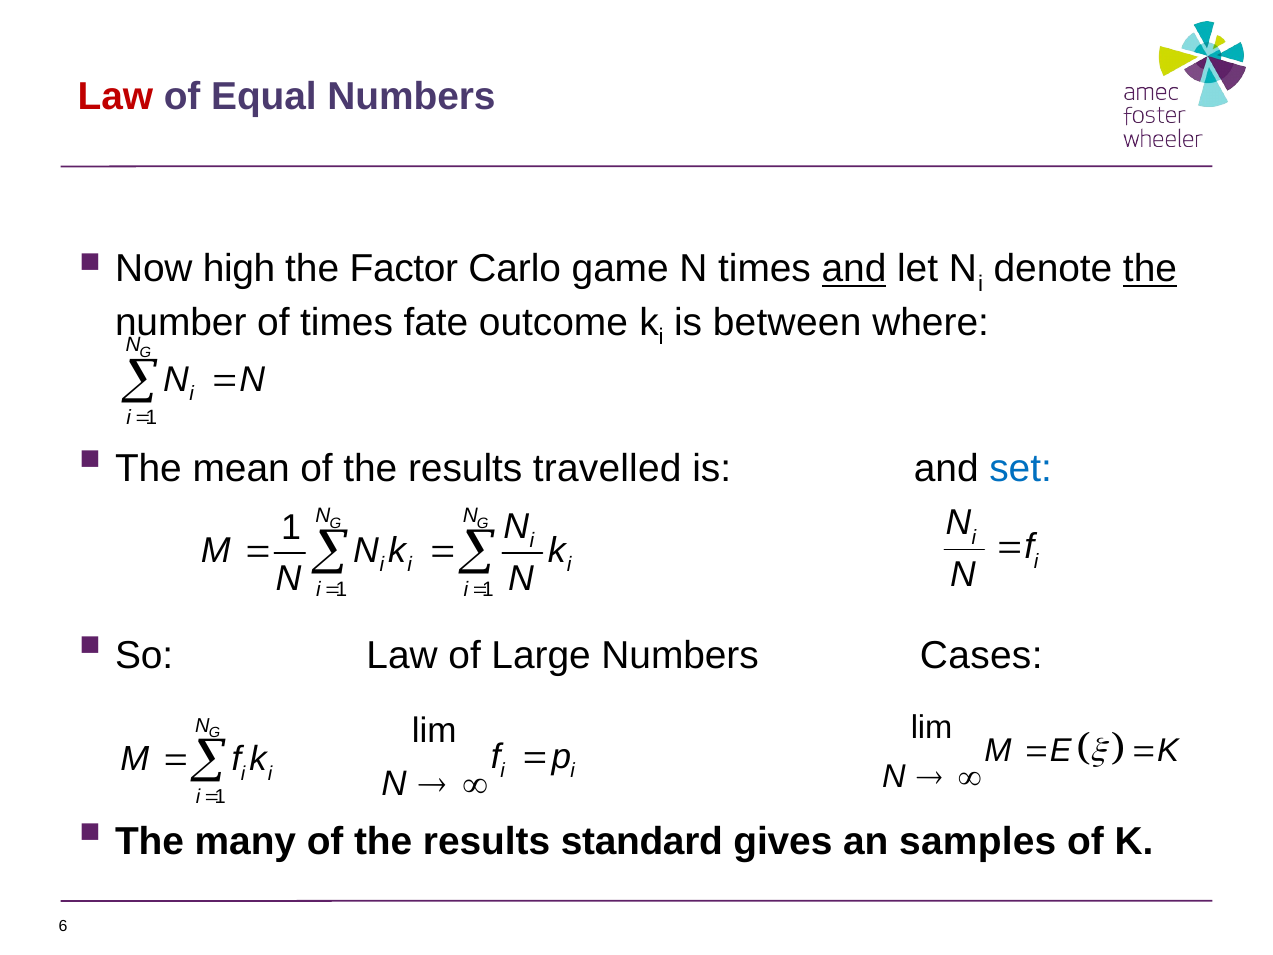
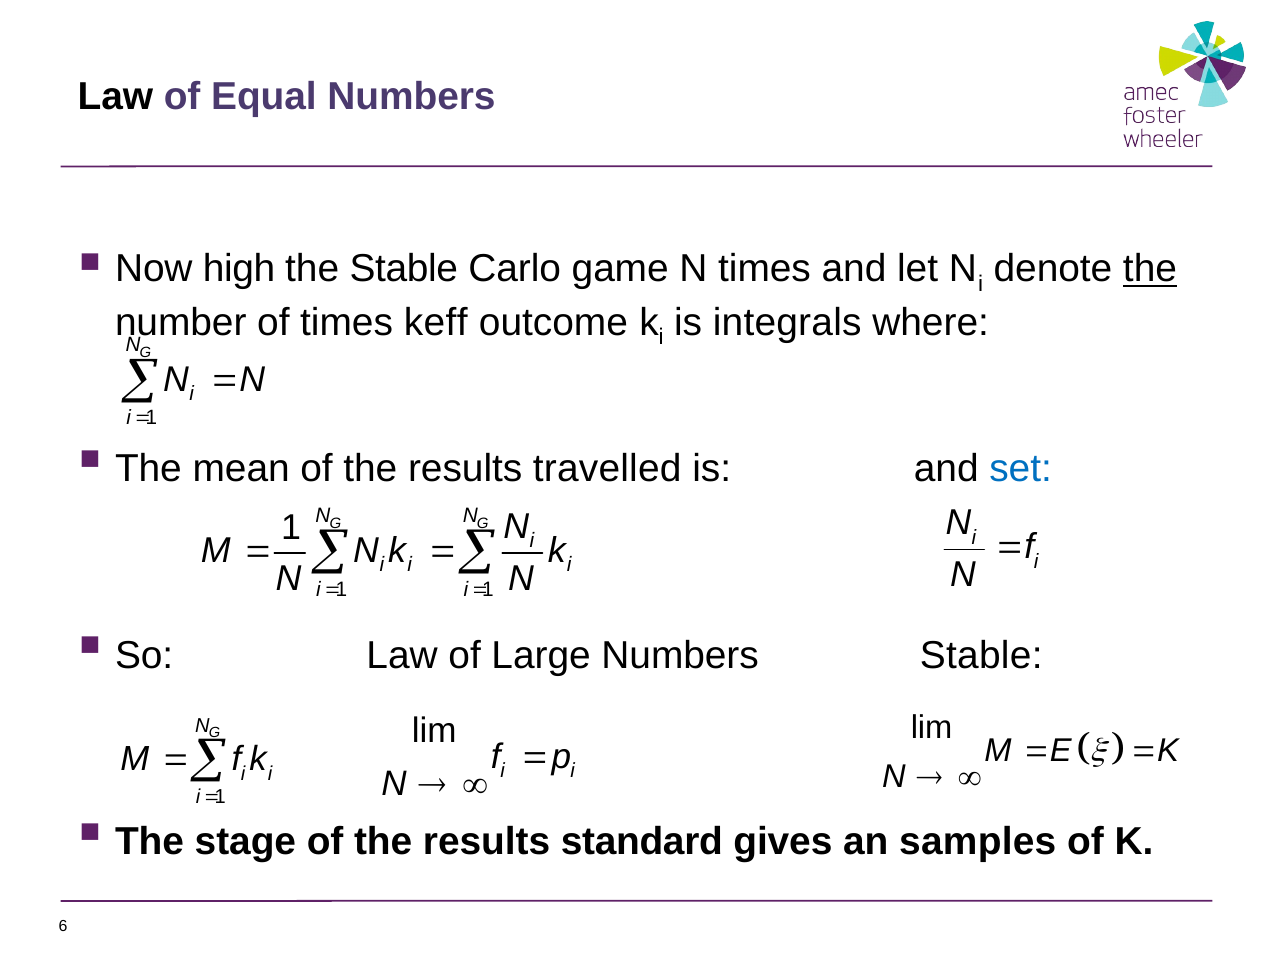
Law at (115, 96) colour: red -> black
the Factor: Factor -> Stable
and at (854, 269) underline: present -> none
fate: fate -> keff
between: between -> integrals
Numbers Cases: Cases -> Stable
many: many -> stage
